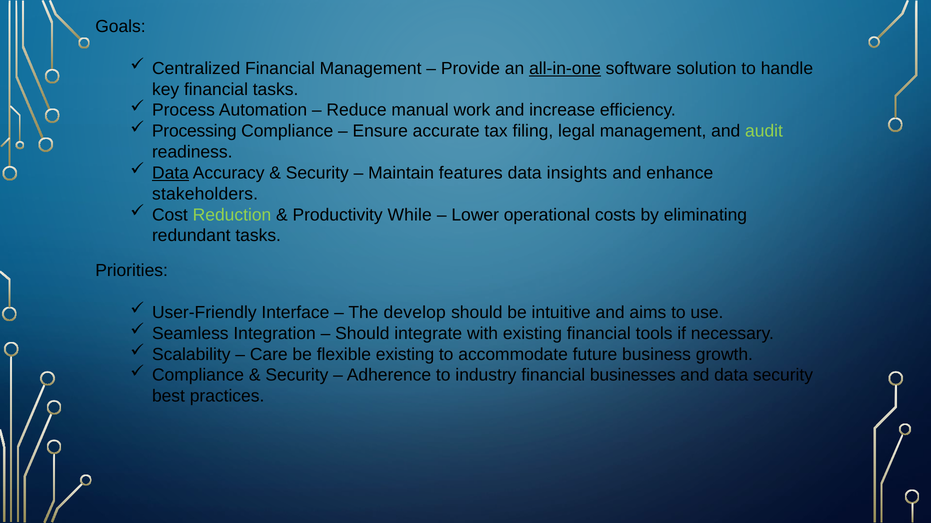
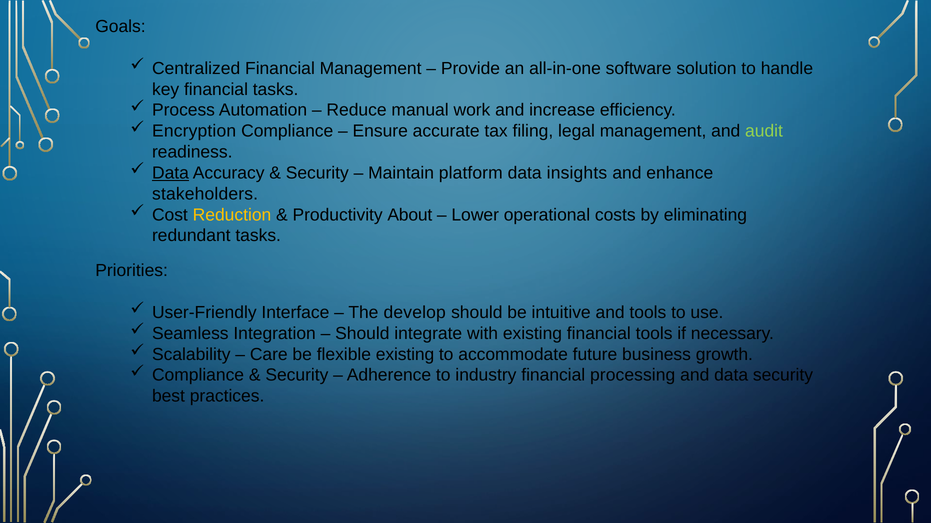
all-in-one underline: present -> none
Processing: Processing -> Encryption
features: features -> platform
Reduction colour: light green -> yellow
While: While -> About
and aims: aims -> tools
businesses: businesses -> processing
